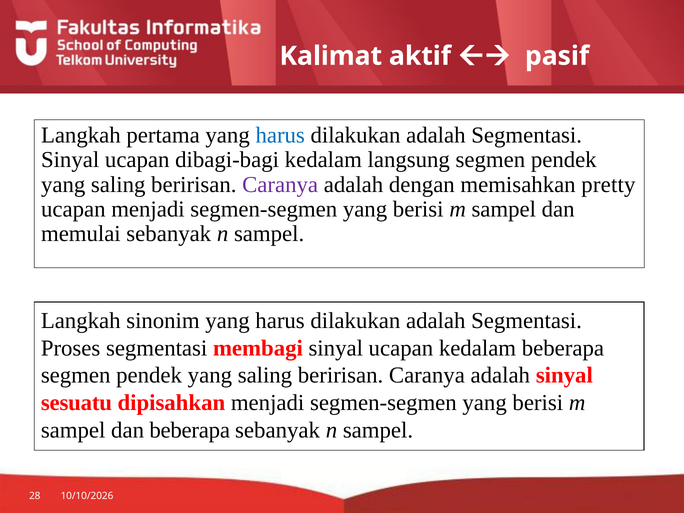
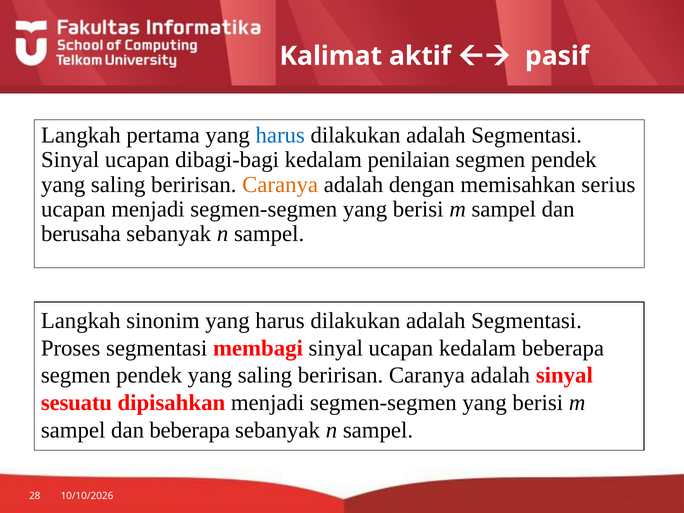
langsung: langsung -> penilaian
Caranya at (280, 185) colour: purple -> orange
pretty: pretty -> serius
memulai: memulai -> berusaha
